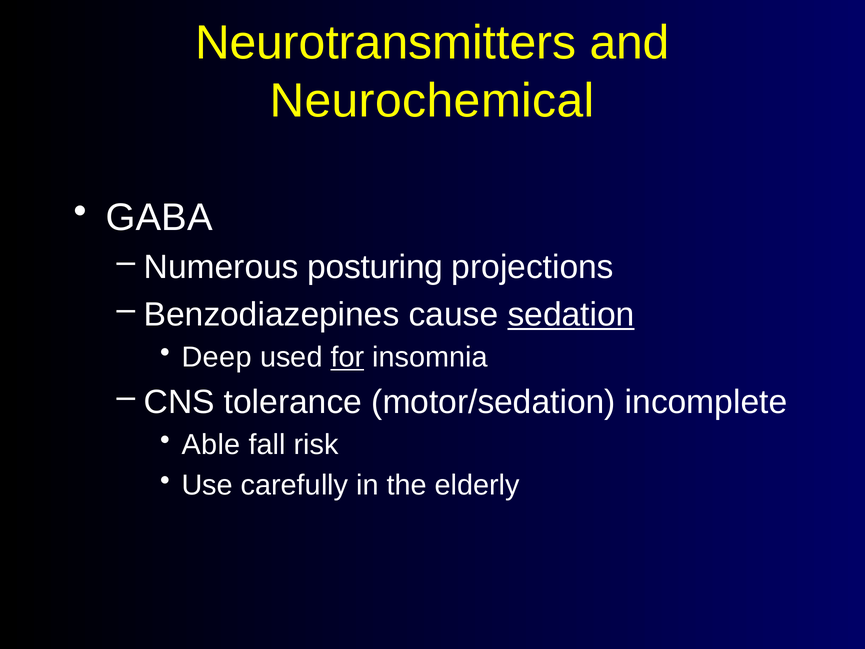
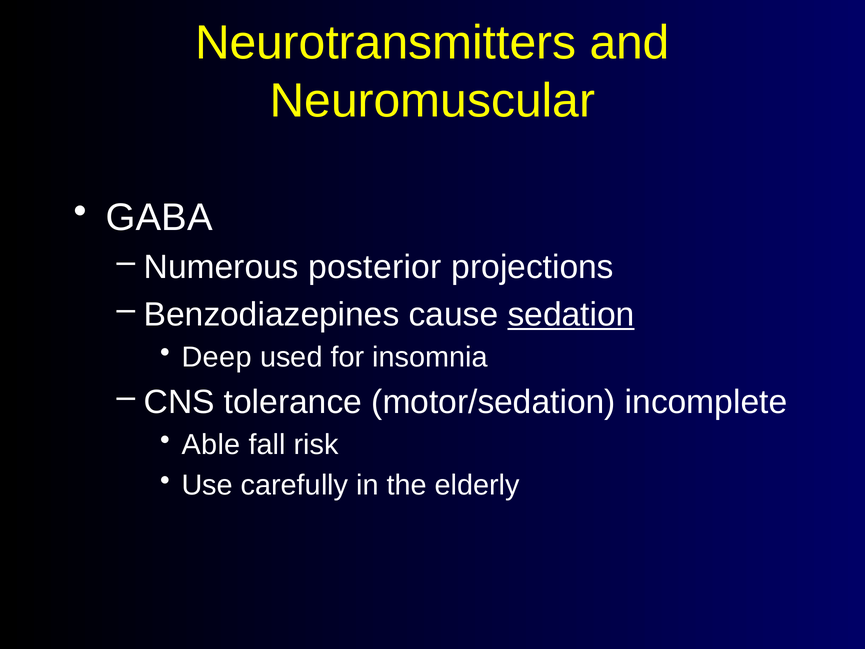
Neurochemical: Neurochemical -> Neuromuscular
posturing: posturing -> posterior
for underline: present -> none
